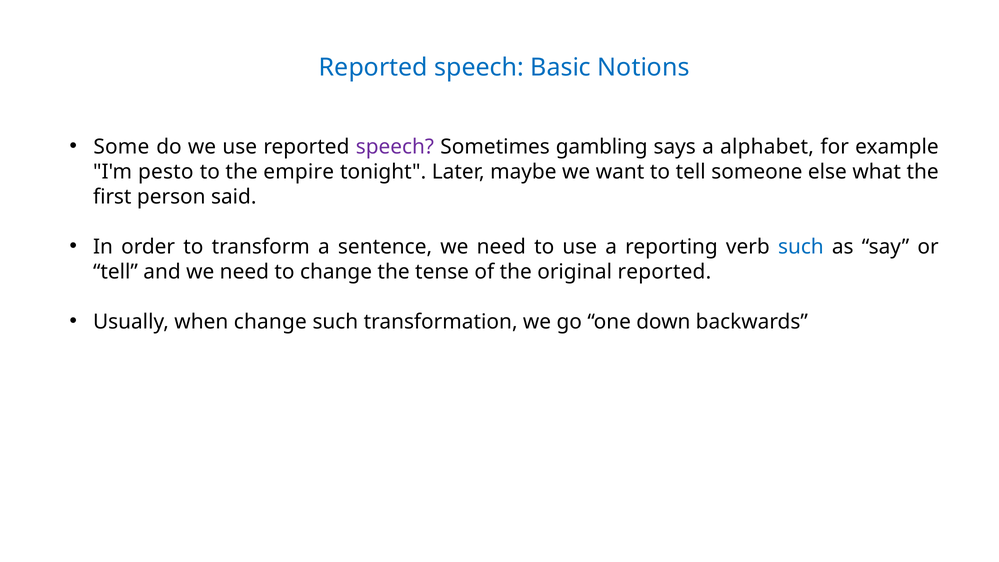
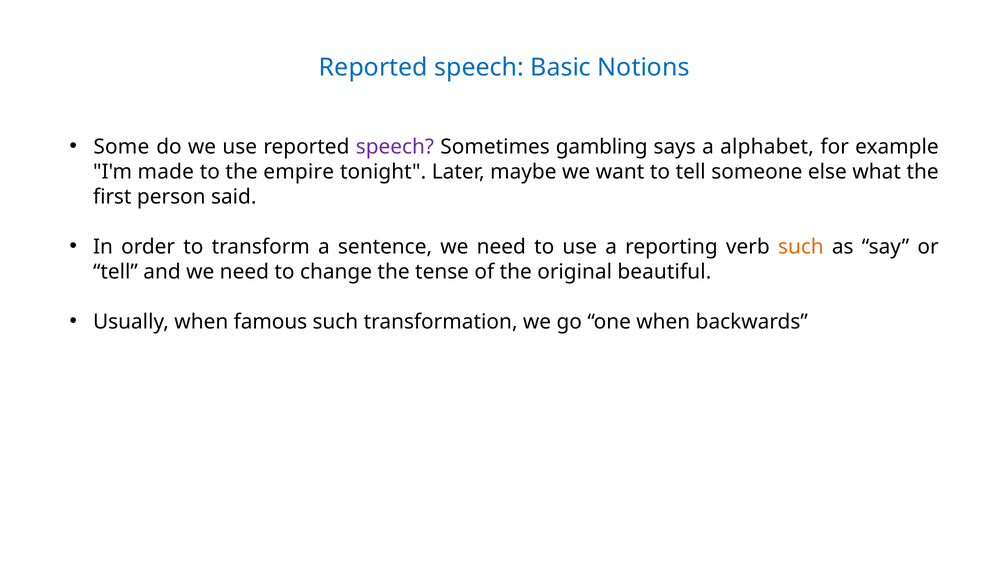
pesto: pesto -> made
such at (801, 247) colour: blue -> orange
original reported: reported -> beautiful
when change: change -> famous
one down: down -> when
